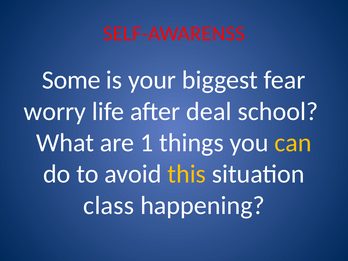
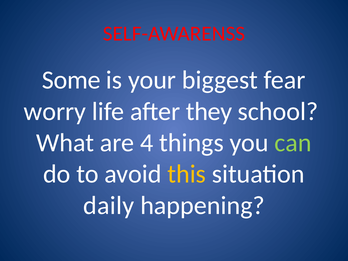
deal: deal -> they
1: 1 -> 4
can colour: yellow -> light green
class: class -> daily
